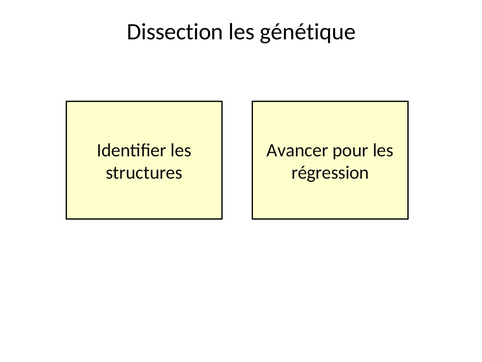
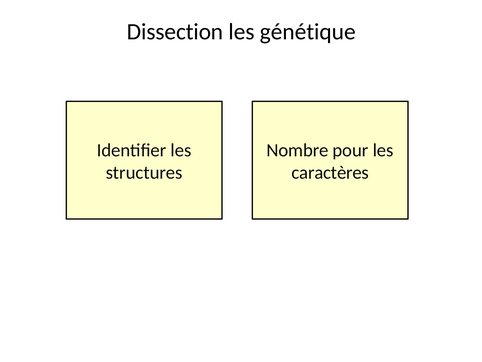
Avancer: Avancer -> Nombre
régression: régression -> caractères
